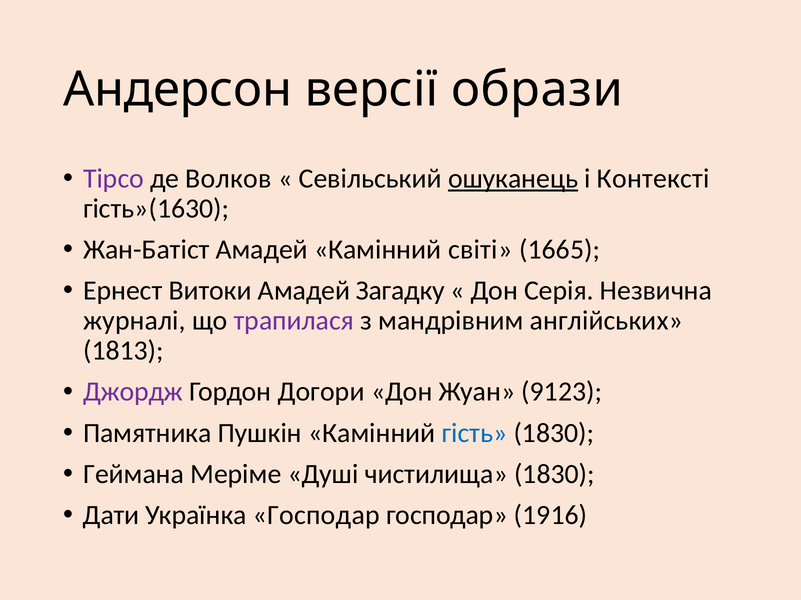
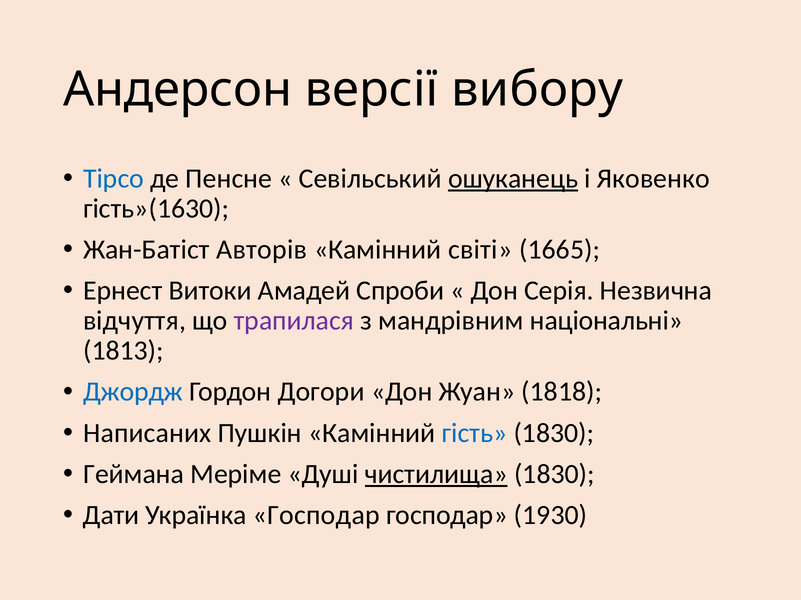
образи: образи -> вибору
Тірсо colour: purple -> blue
Волков: Волков -> Пенсне
Контексті: Контексті -> Яковенко
Жан-Батіст Амадей: Амадей -> Авторів
Загадку: Загадку -> Спроби
журналі: журналі -> відчуття
англійських: англійських -> національні
Джордж colour: purple -> blue
9123: 9123 -> 1818
Памятника: Памятника -> Написаних
чистилища underline: none -> present
1916: 1916 -> 1930
